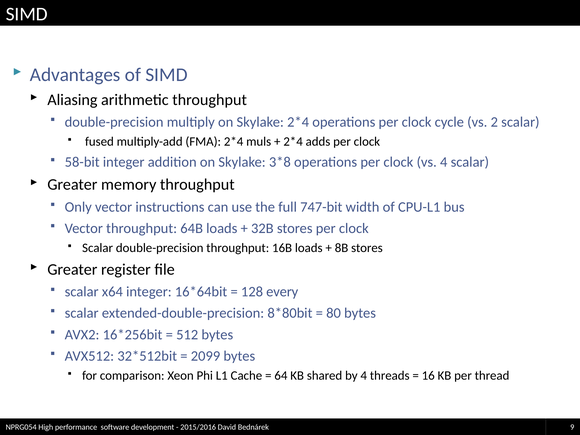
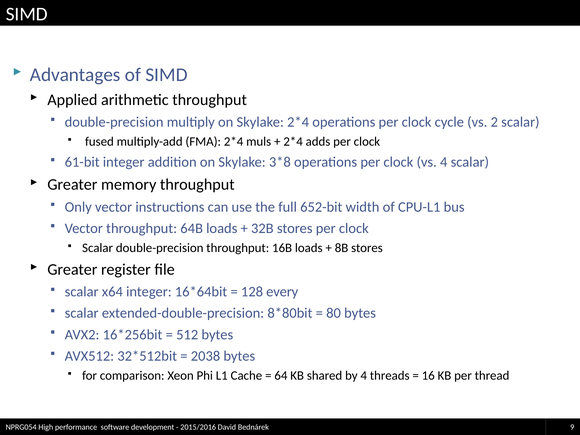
Aliasing: Aliasing -> Applied
58-bit: 58-bit -> 61-bit
747-bit: 747-bit -> 652-bit
2099: 2099 -> 2038
